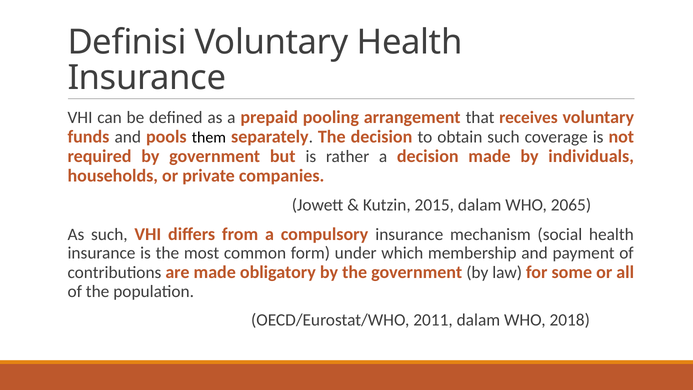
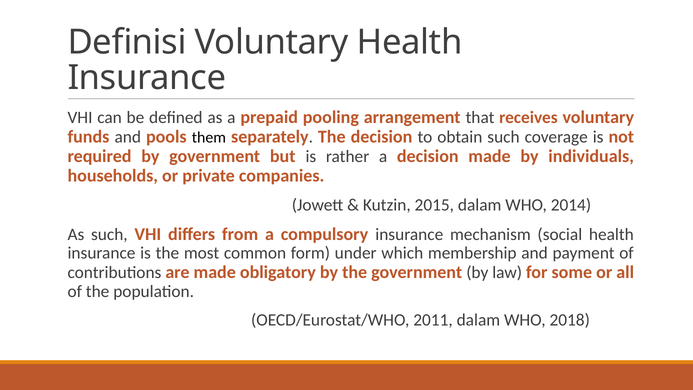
2065: 2065 -> 2014
